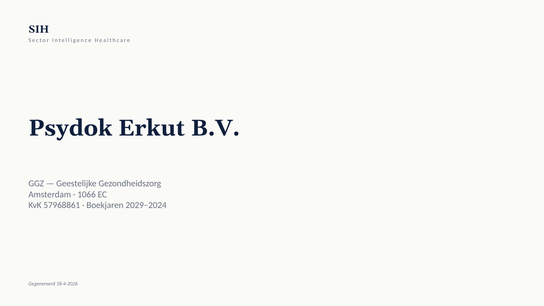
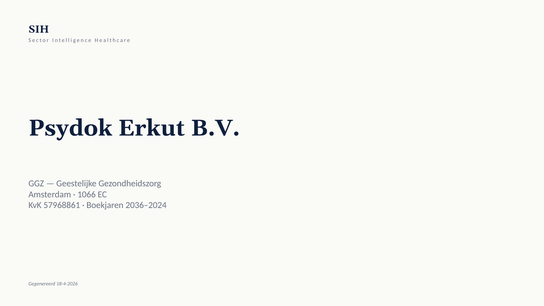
2029–2024: 2029–2024 -> 2036–2024
